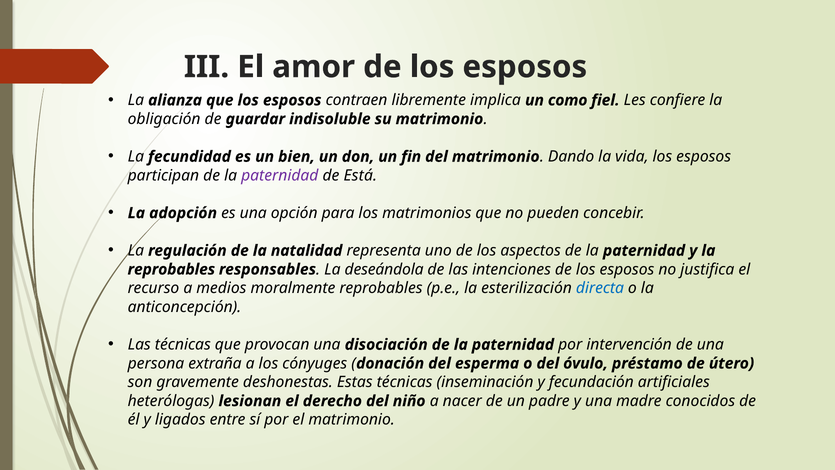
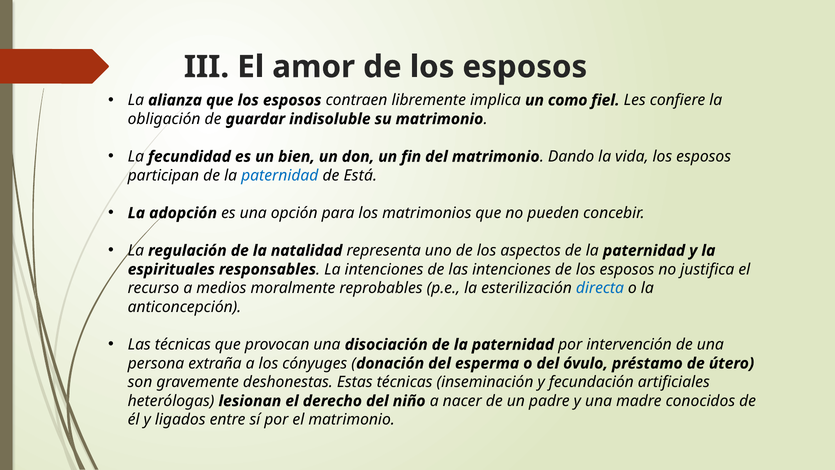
paternidad at (280, 175) colour: purple -> blue
reprobables at (171, 269): reprobables -> espirituales
La deseándola: deseándola -> intenciones
